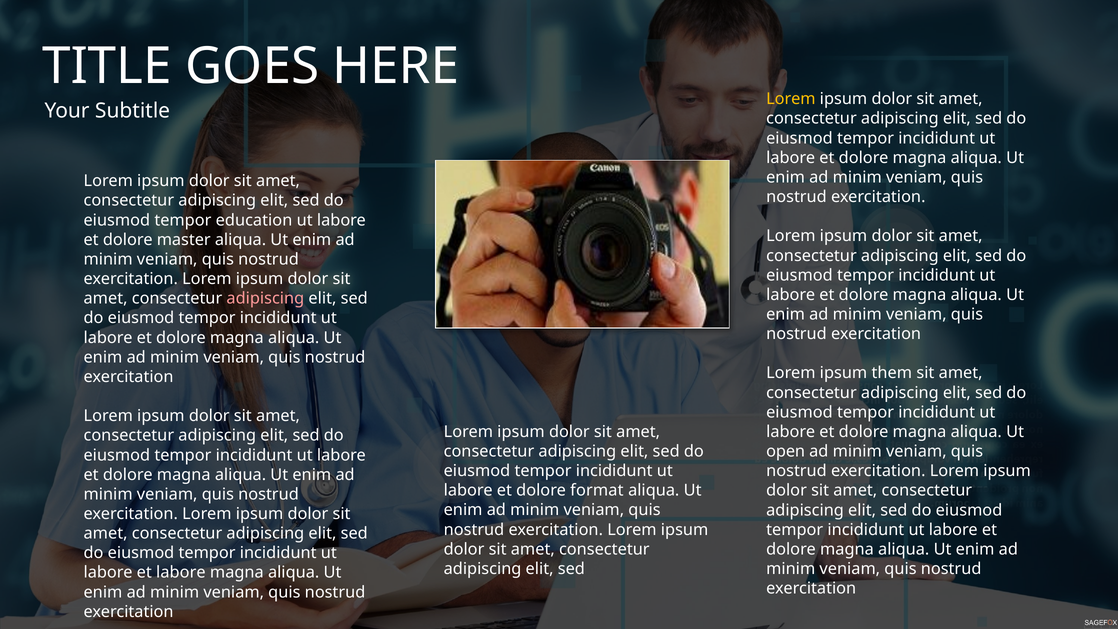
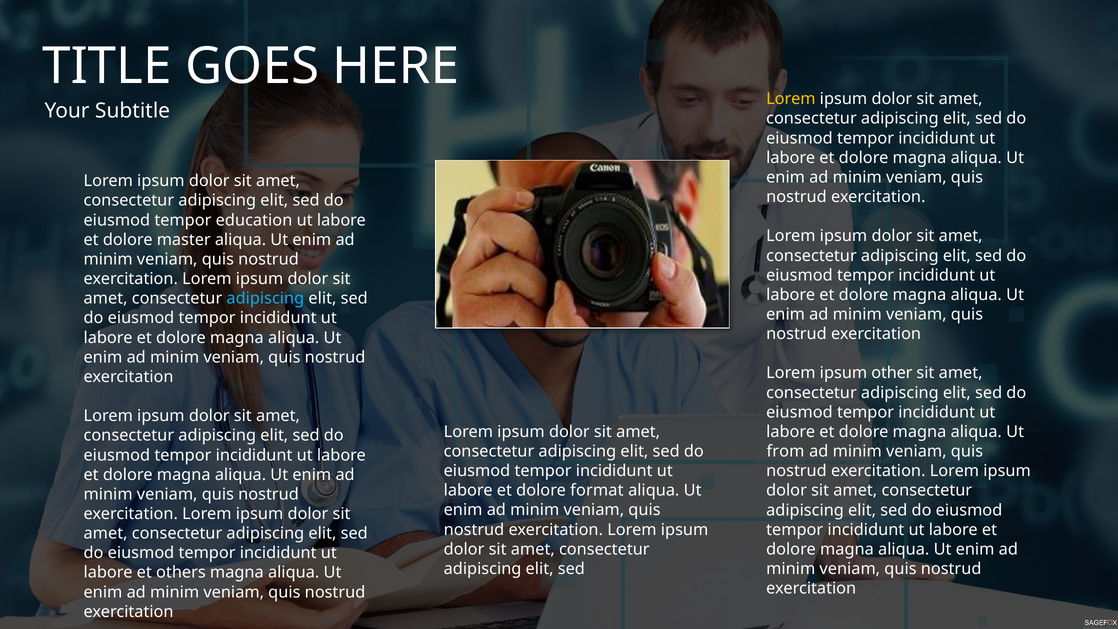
adipiscing at (265, 298) colour: pink -> light blue
them: them -> other
open: open -> from
et labore: labore -> others
